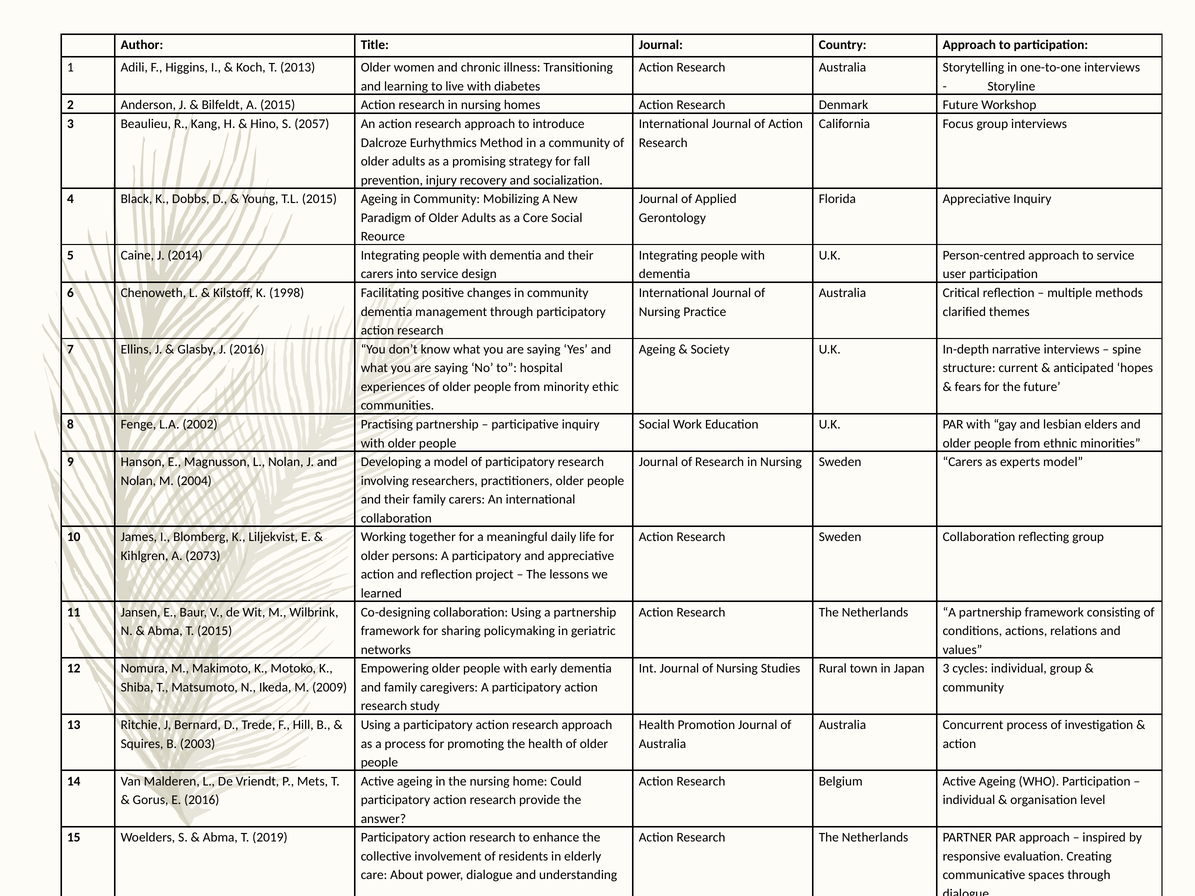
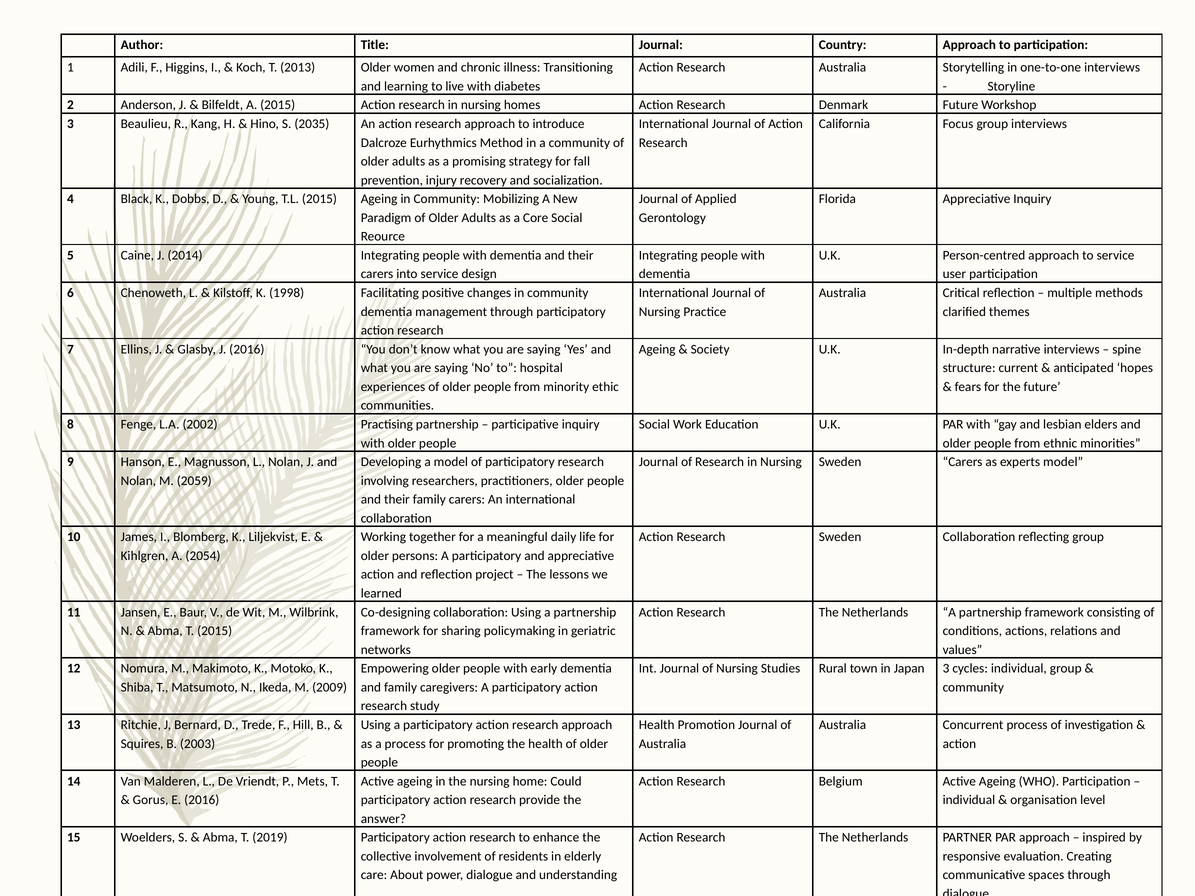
2057: 2057 -> 2035
2004: 2004 -> 2059
2073: 2073 -> 2054
